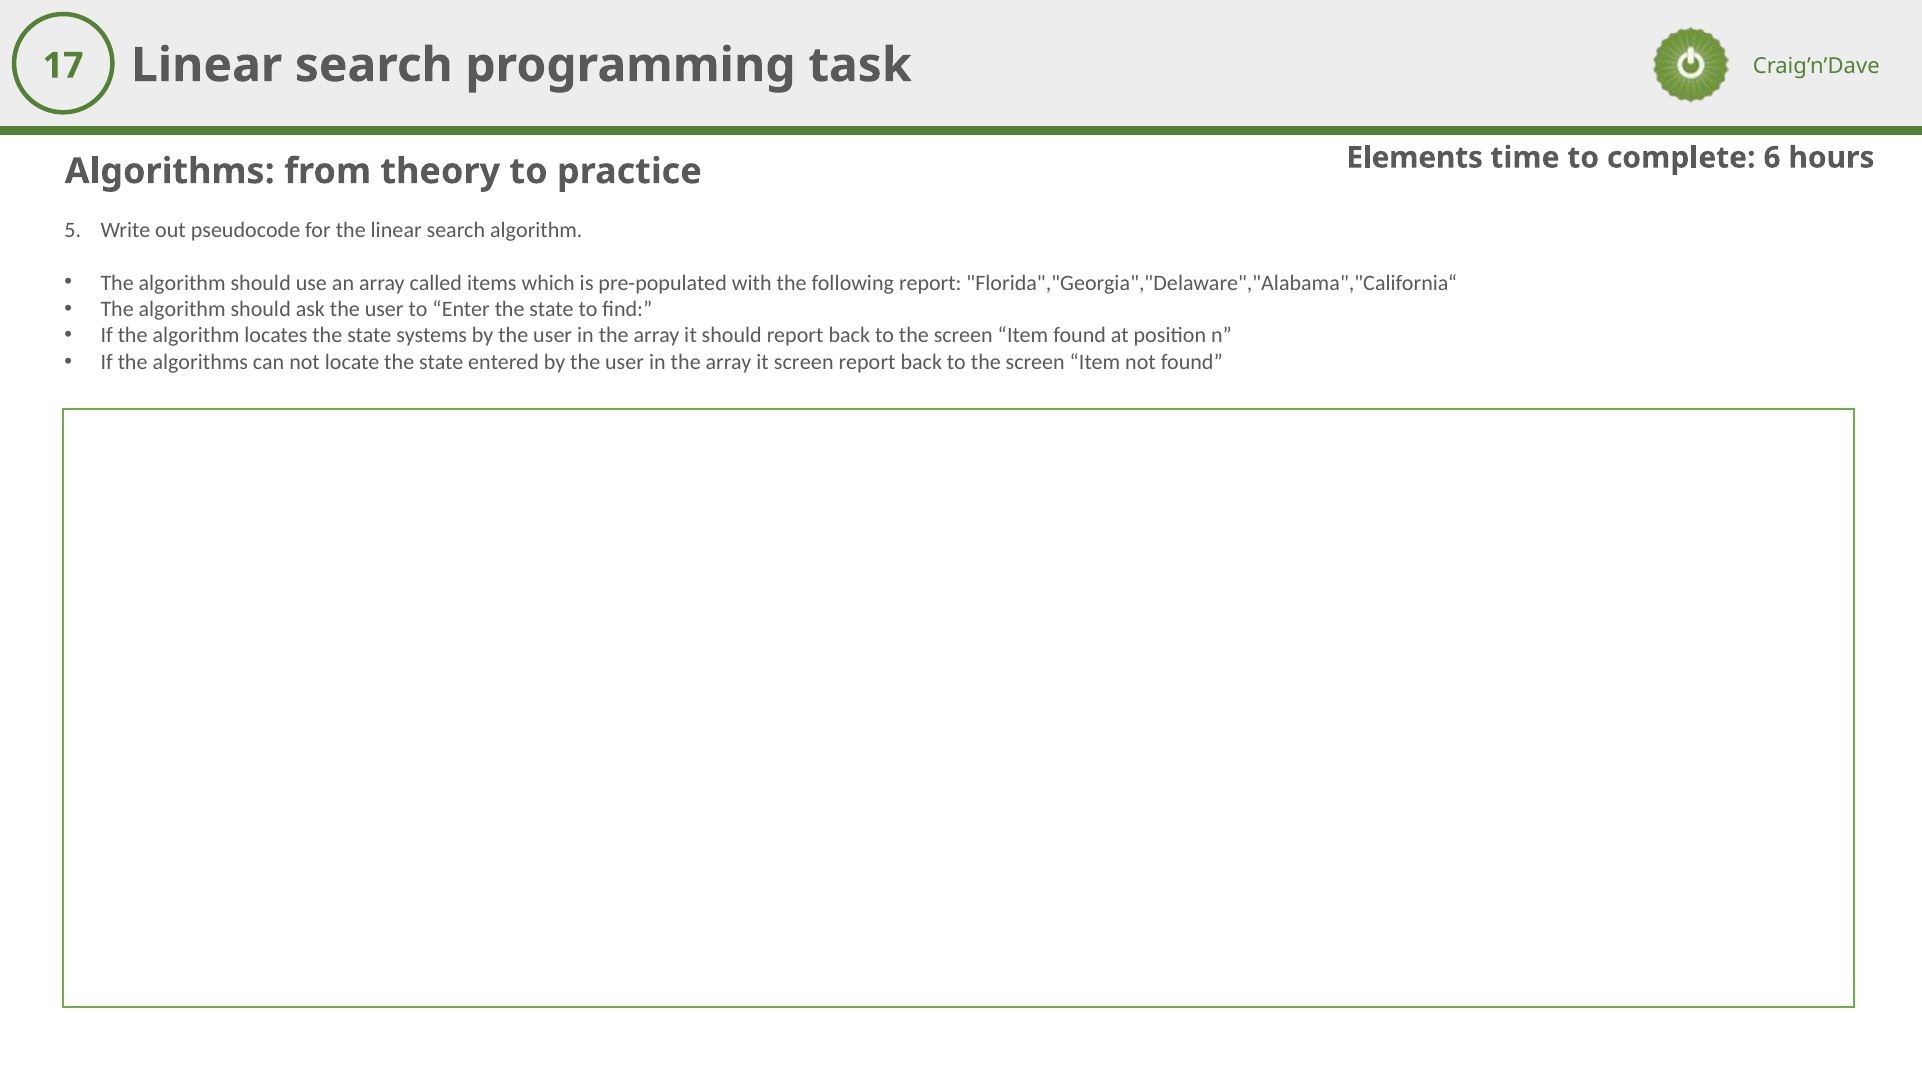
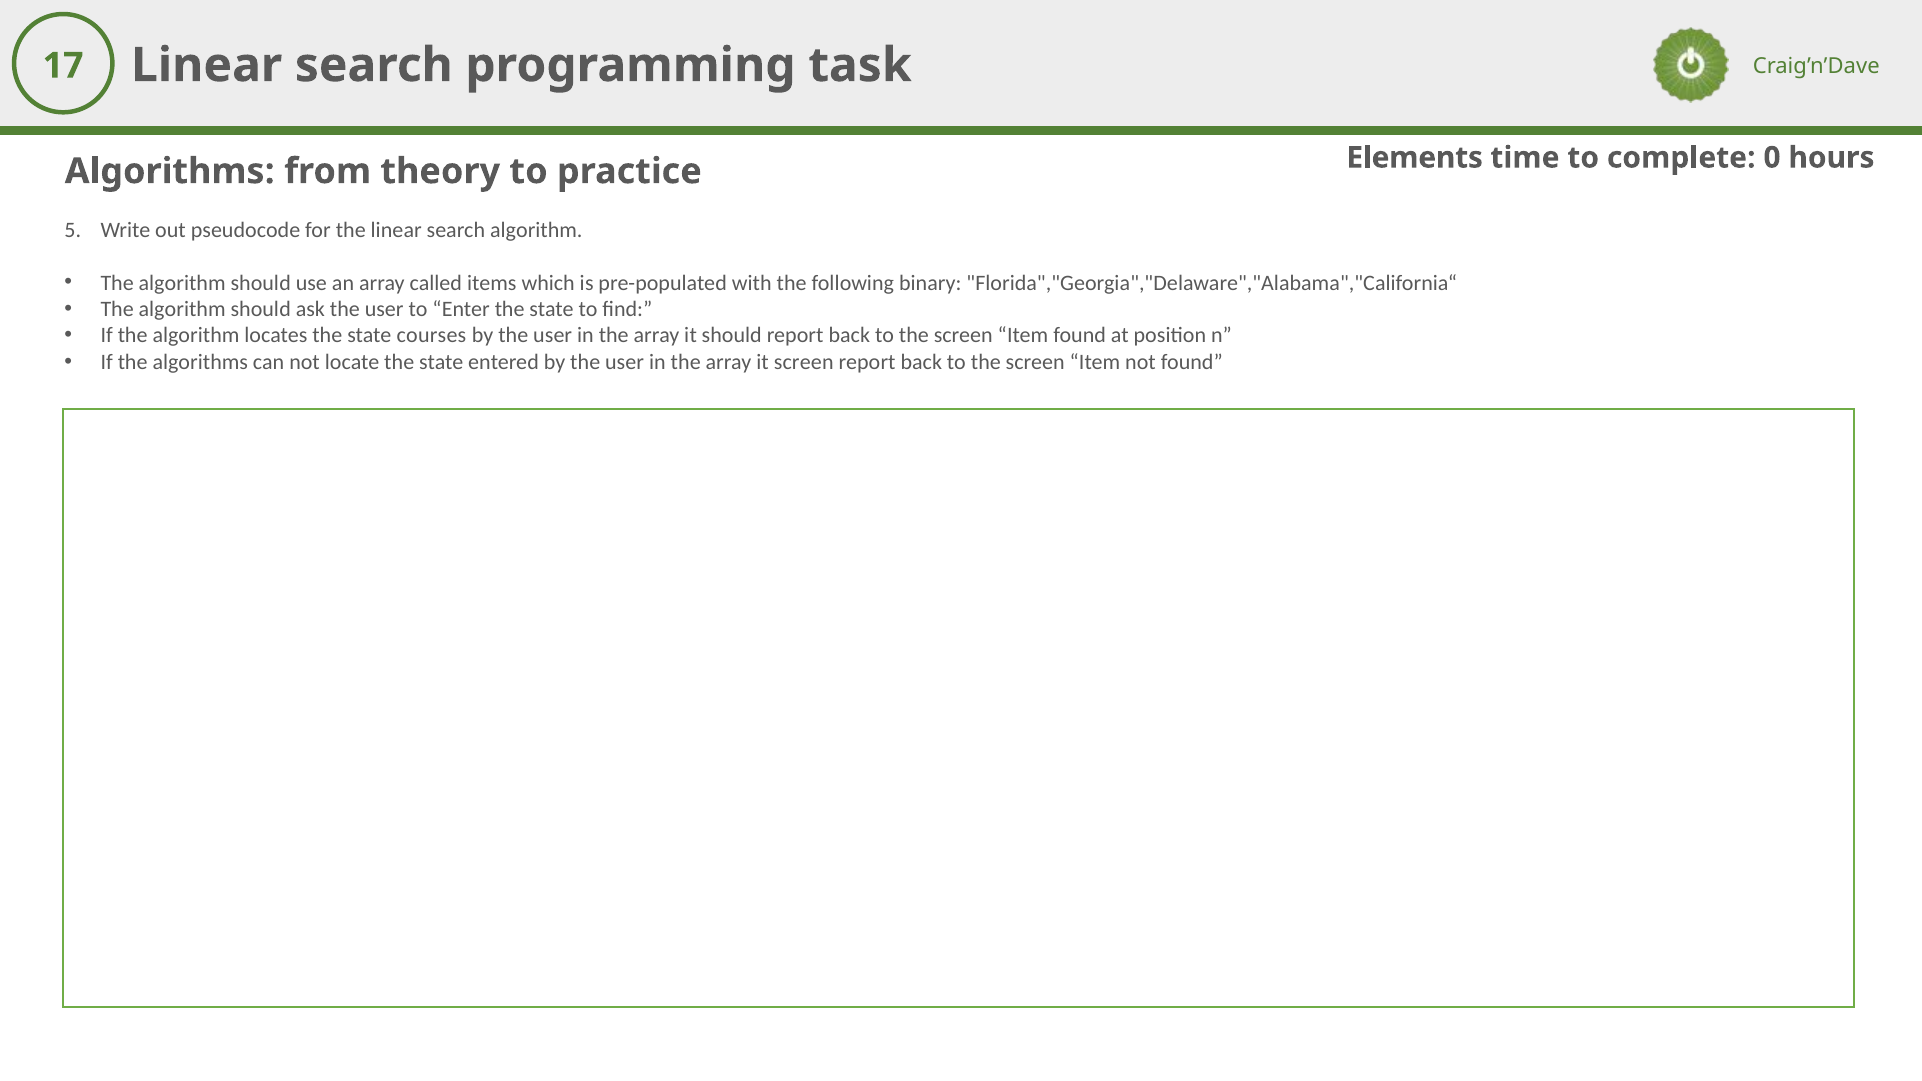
6: 6 -> 0
following report: report -> binary
systems: systems -> courses
